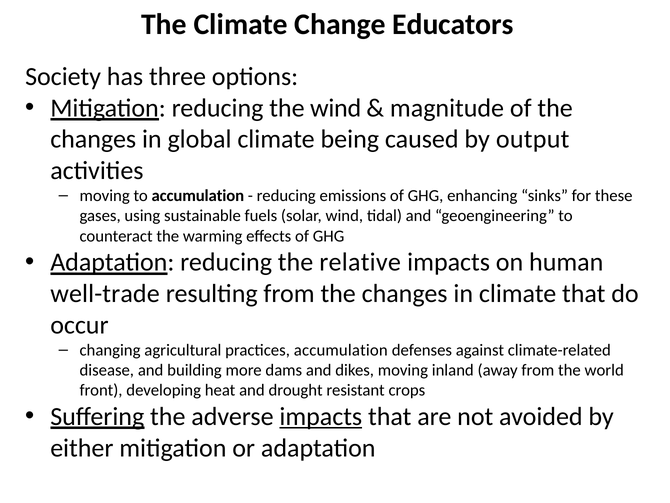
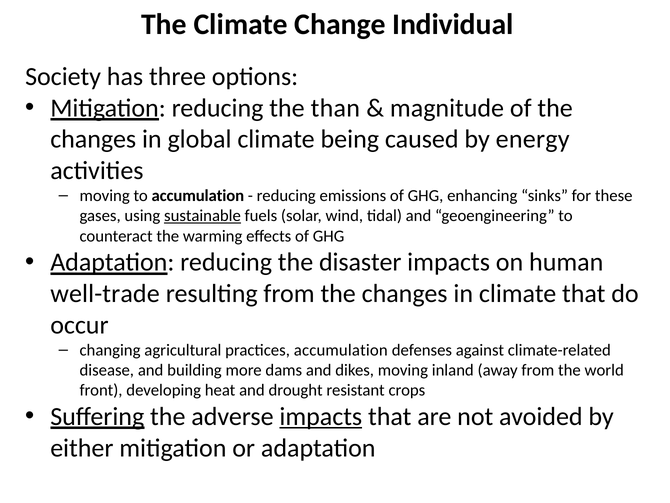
Educators: Educators -> Individual
the wind: wind -> than
output: output -> energy
sustainable underline: none -> present
relative: relative -> disaster
